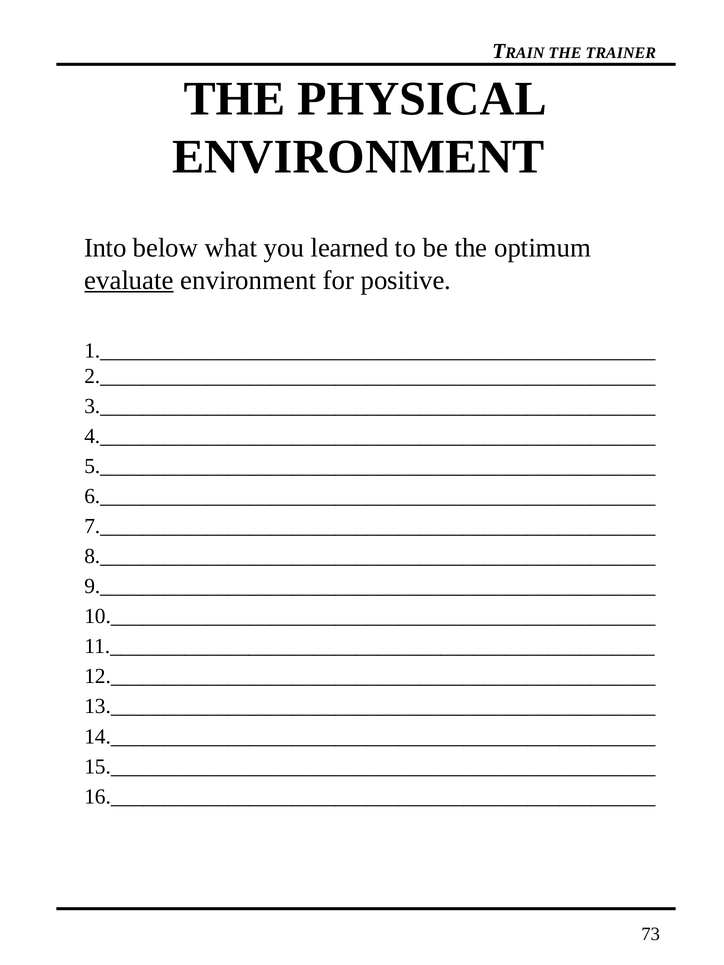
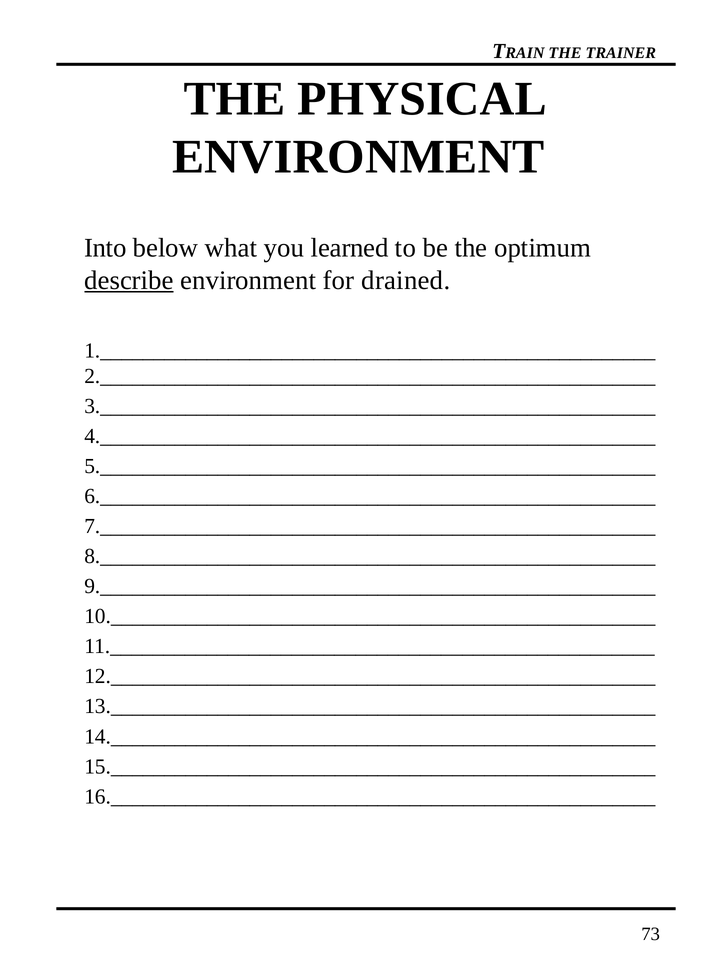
evaluate: evaluate -> describe
positive: positive -> drained
